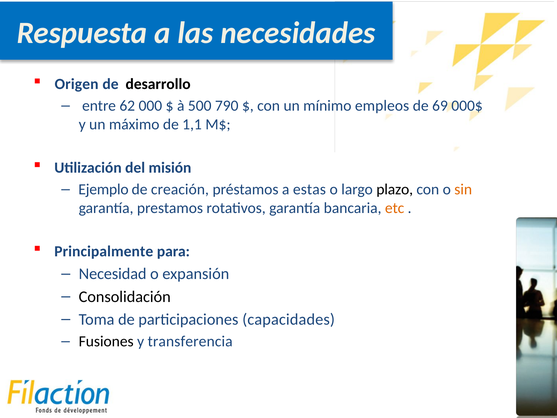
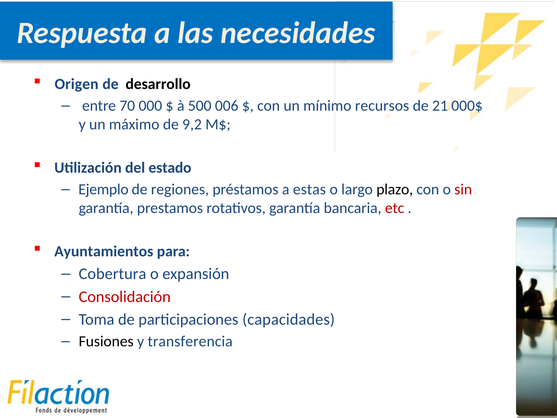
62: 62 -> 70
790: 790 -> 006
empleos: empleos -> recursos
69: 69 -> 21
1,1: 1,1 -> 9,2
misión: misión -> estado
creación: creación -> regiones
sin colour: orange -> red
etc colour: orange -> red
Principalmente: Principalmente -> Ayuntamientos
Necesidad: Necesidad -> Cobertura
Consolidación colour: black -> red
